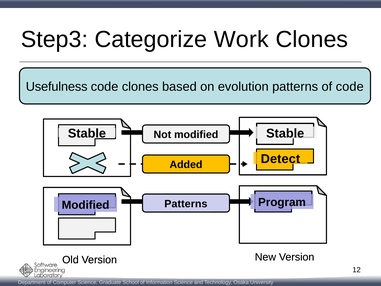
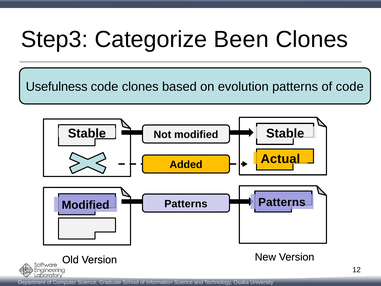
Work: Work -> Been
Detect: Detect -> Actual
Modified Program: Program -> Patterns
